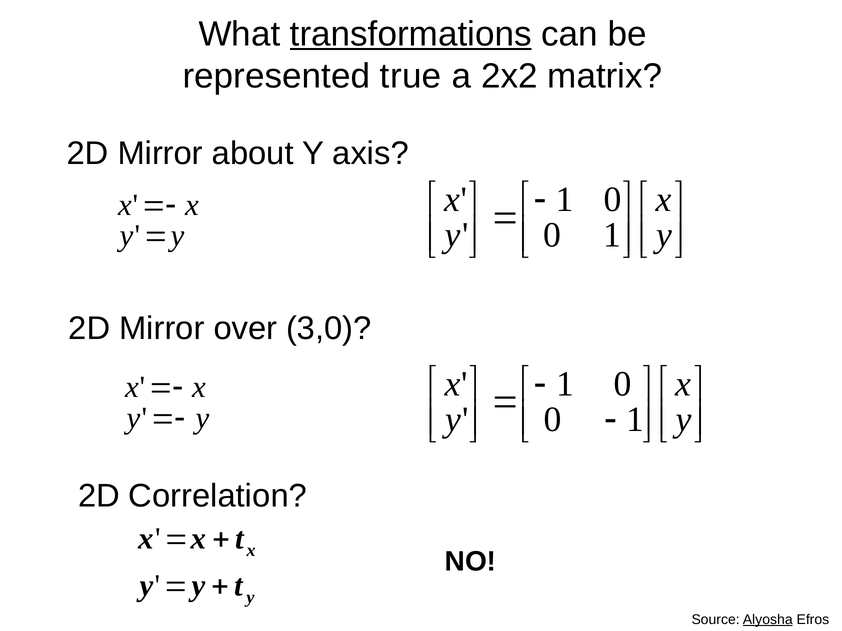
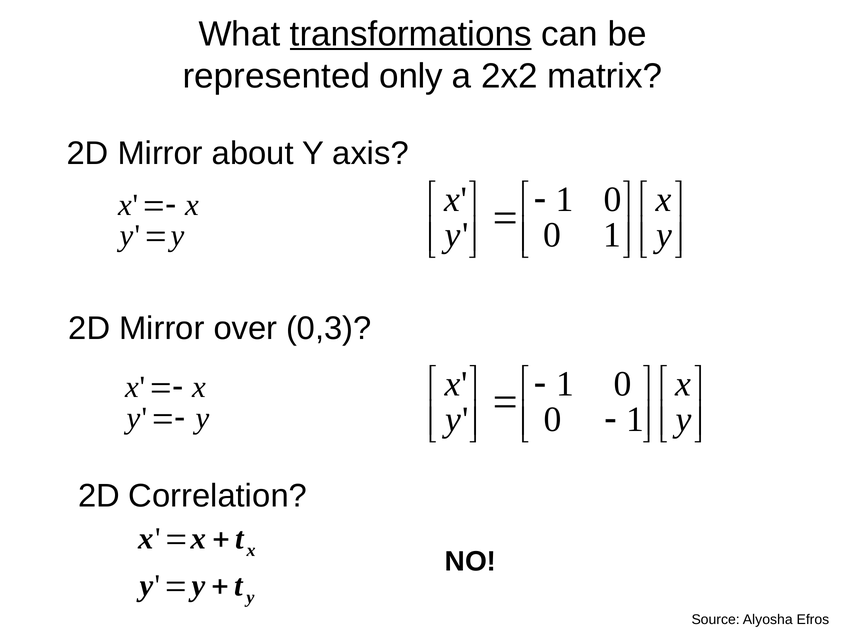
true: true -> only
3,0: 3,0 -> 0,3
Alyosha underline: present -> none
